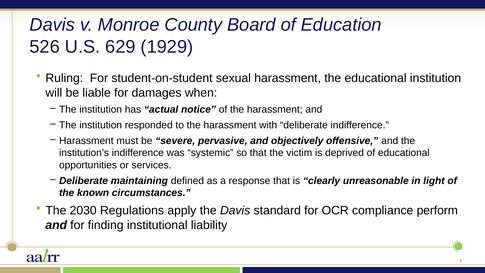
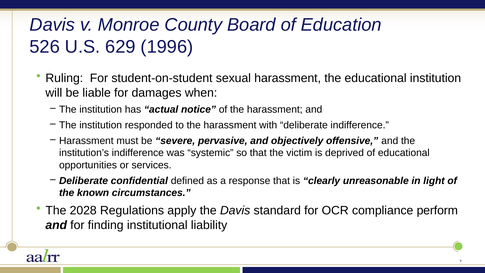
1929: 1929 -> 1996
maintaining: maintaining -> confidential
2030: 2030 -> 2028
